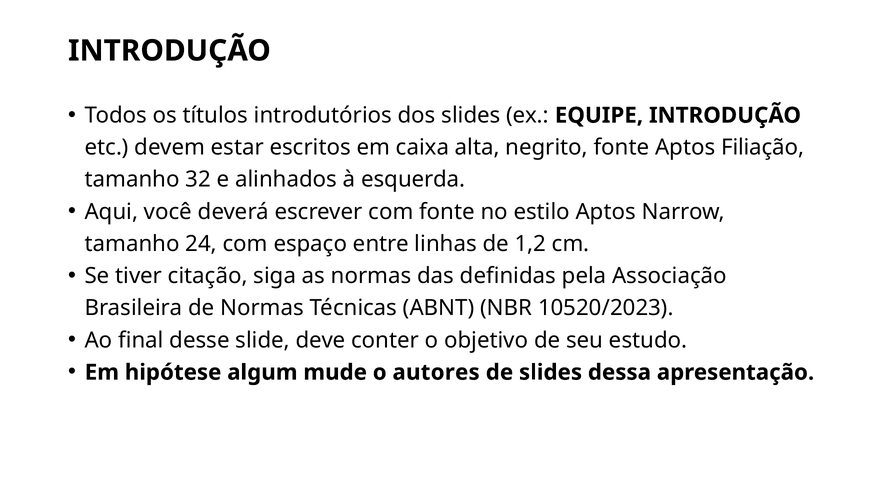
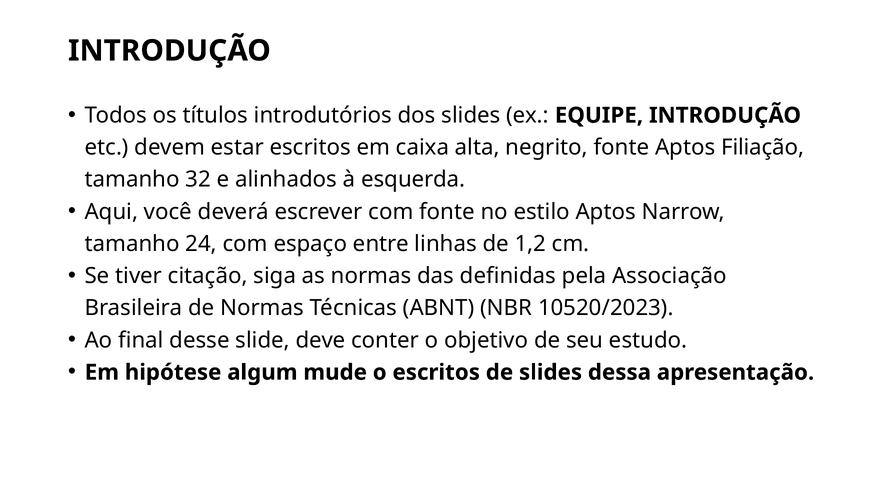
o autores: autores -> escritos
